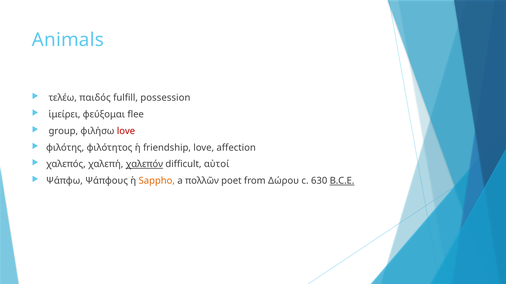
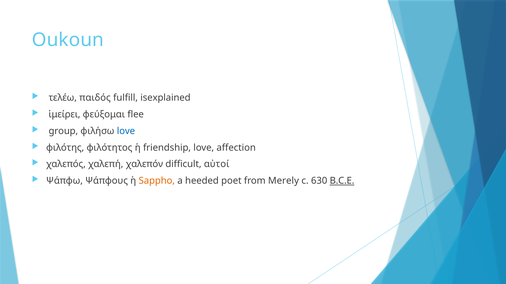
Animals: Animals -> Oukoun
possession: possession -> isexplained
love at (126, 131) colour: red -> blue
χαλεπόν underline: present -> none
πολλῶν: πολλῶν -> heeded
Δώρου: Δώρου -> Merely
